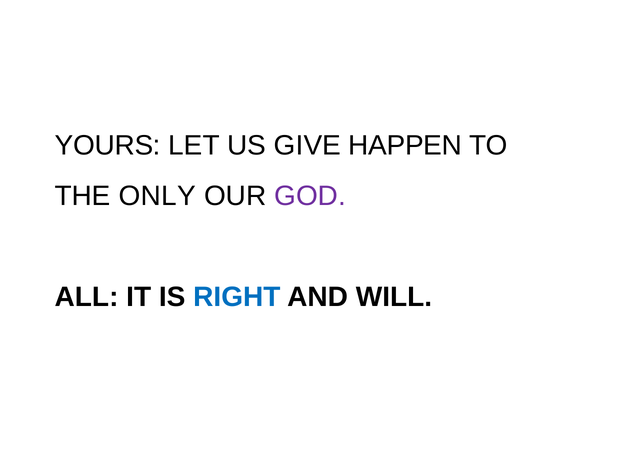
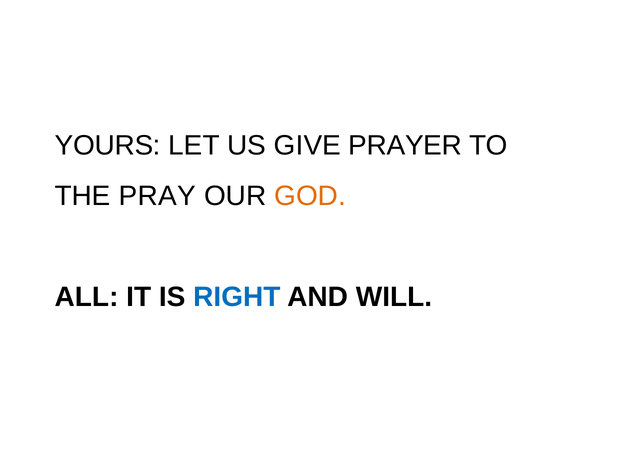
HAPPEN: HAPPEN -> PRAYER
ONLY: ONLY -> PRAY
GOD colour: purple -> orange
